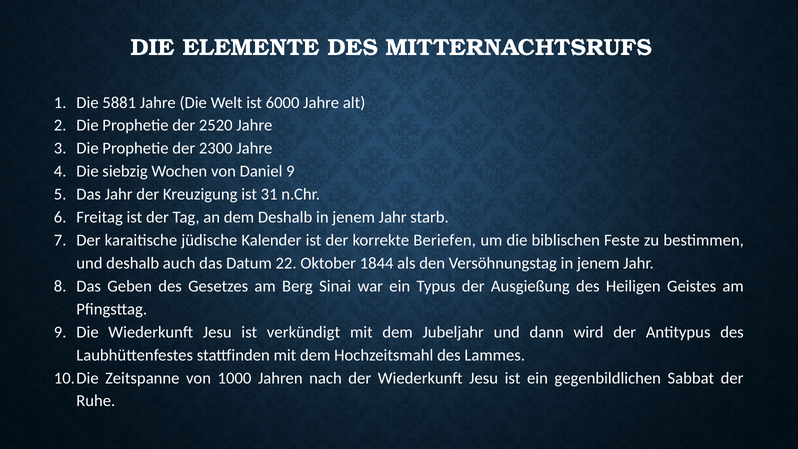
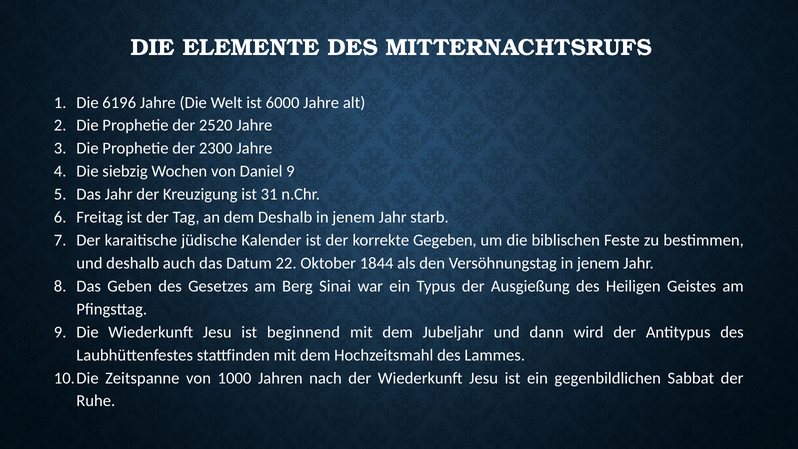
5881: 5881 -> 6196
Beriefen: Beriefen -> Gegeben
verkündigt: verkündigt -> beginnend
